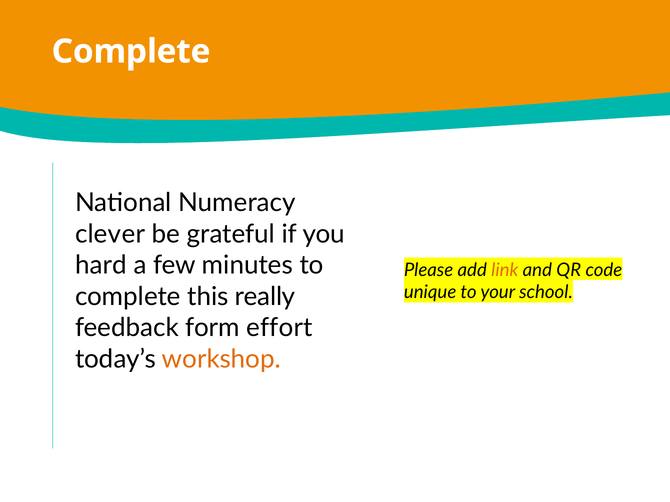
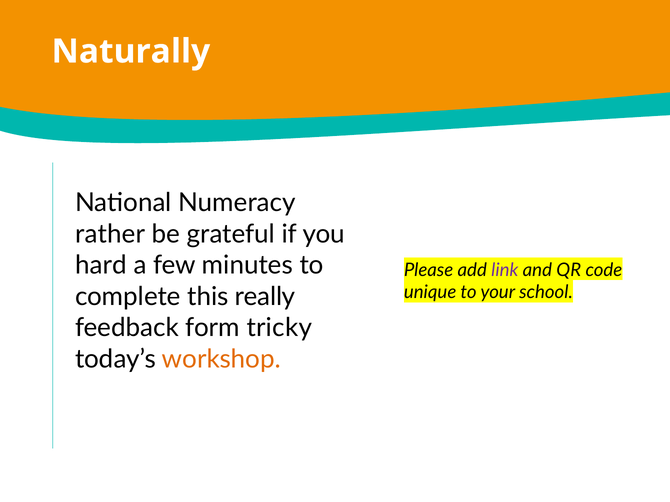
Complete at (131, 52): Complete -> Naturally
clever: clever -> rather
link colour: orange -> purple
effort: effort -> tricky
